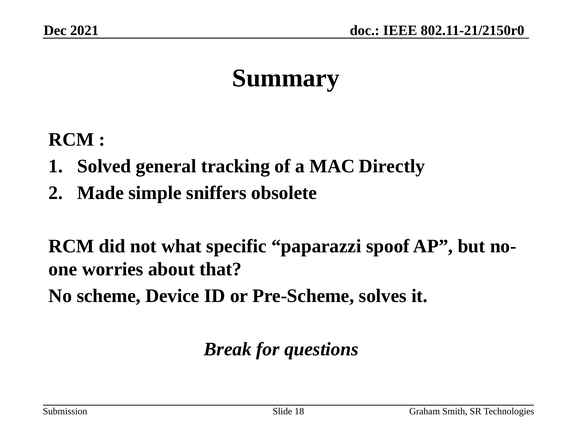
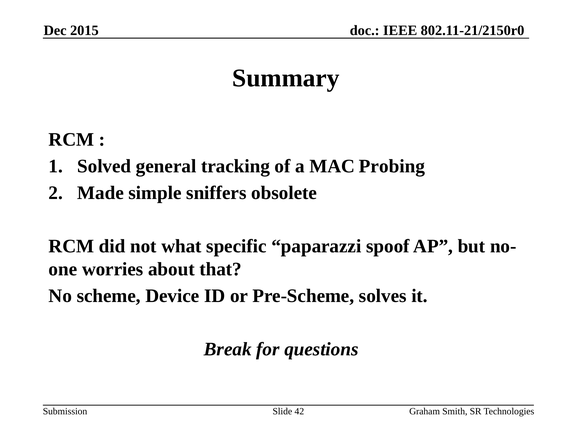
2021: 2021 -> 2015
Directly: Directly -> Probing
18: 18 -> 42
